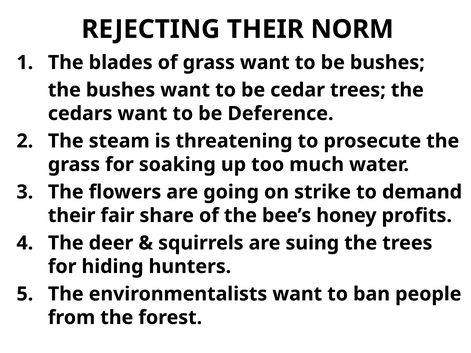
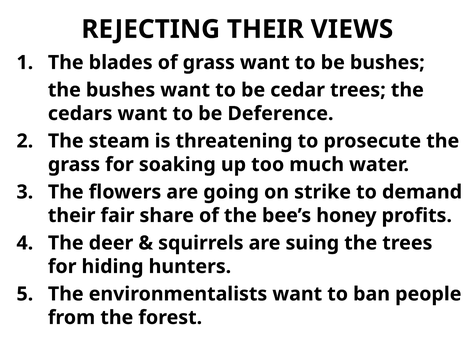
NORM: NORM -> VIEWS
